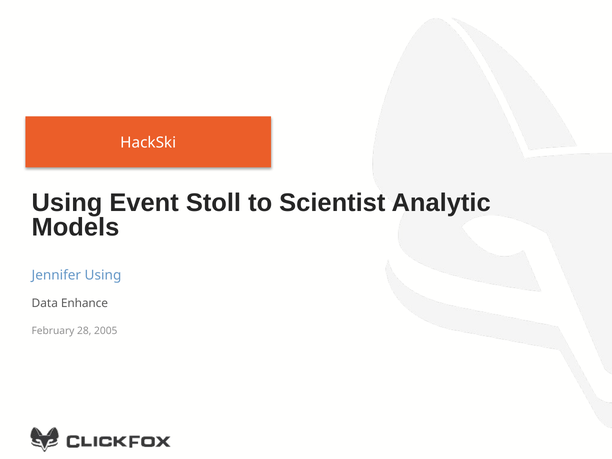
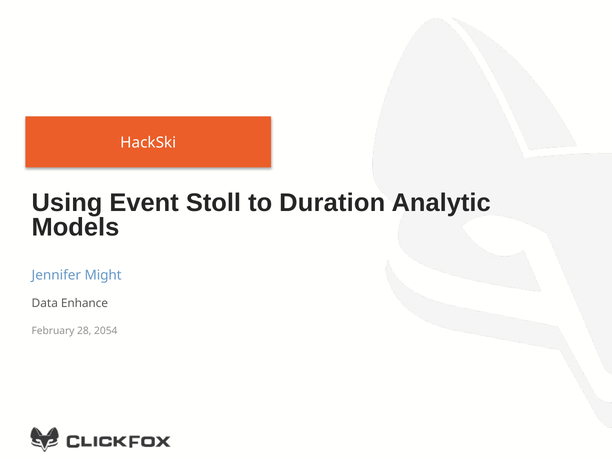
Scientist: Scientist -> Duration
Jennifer Using: Using -> Might
2005: 2005 -> 2054
